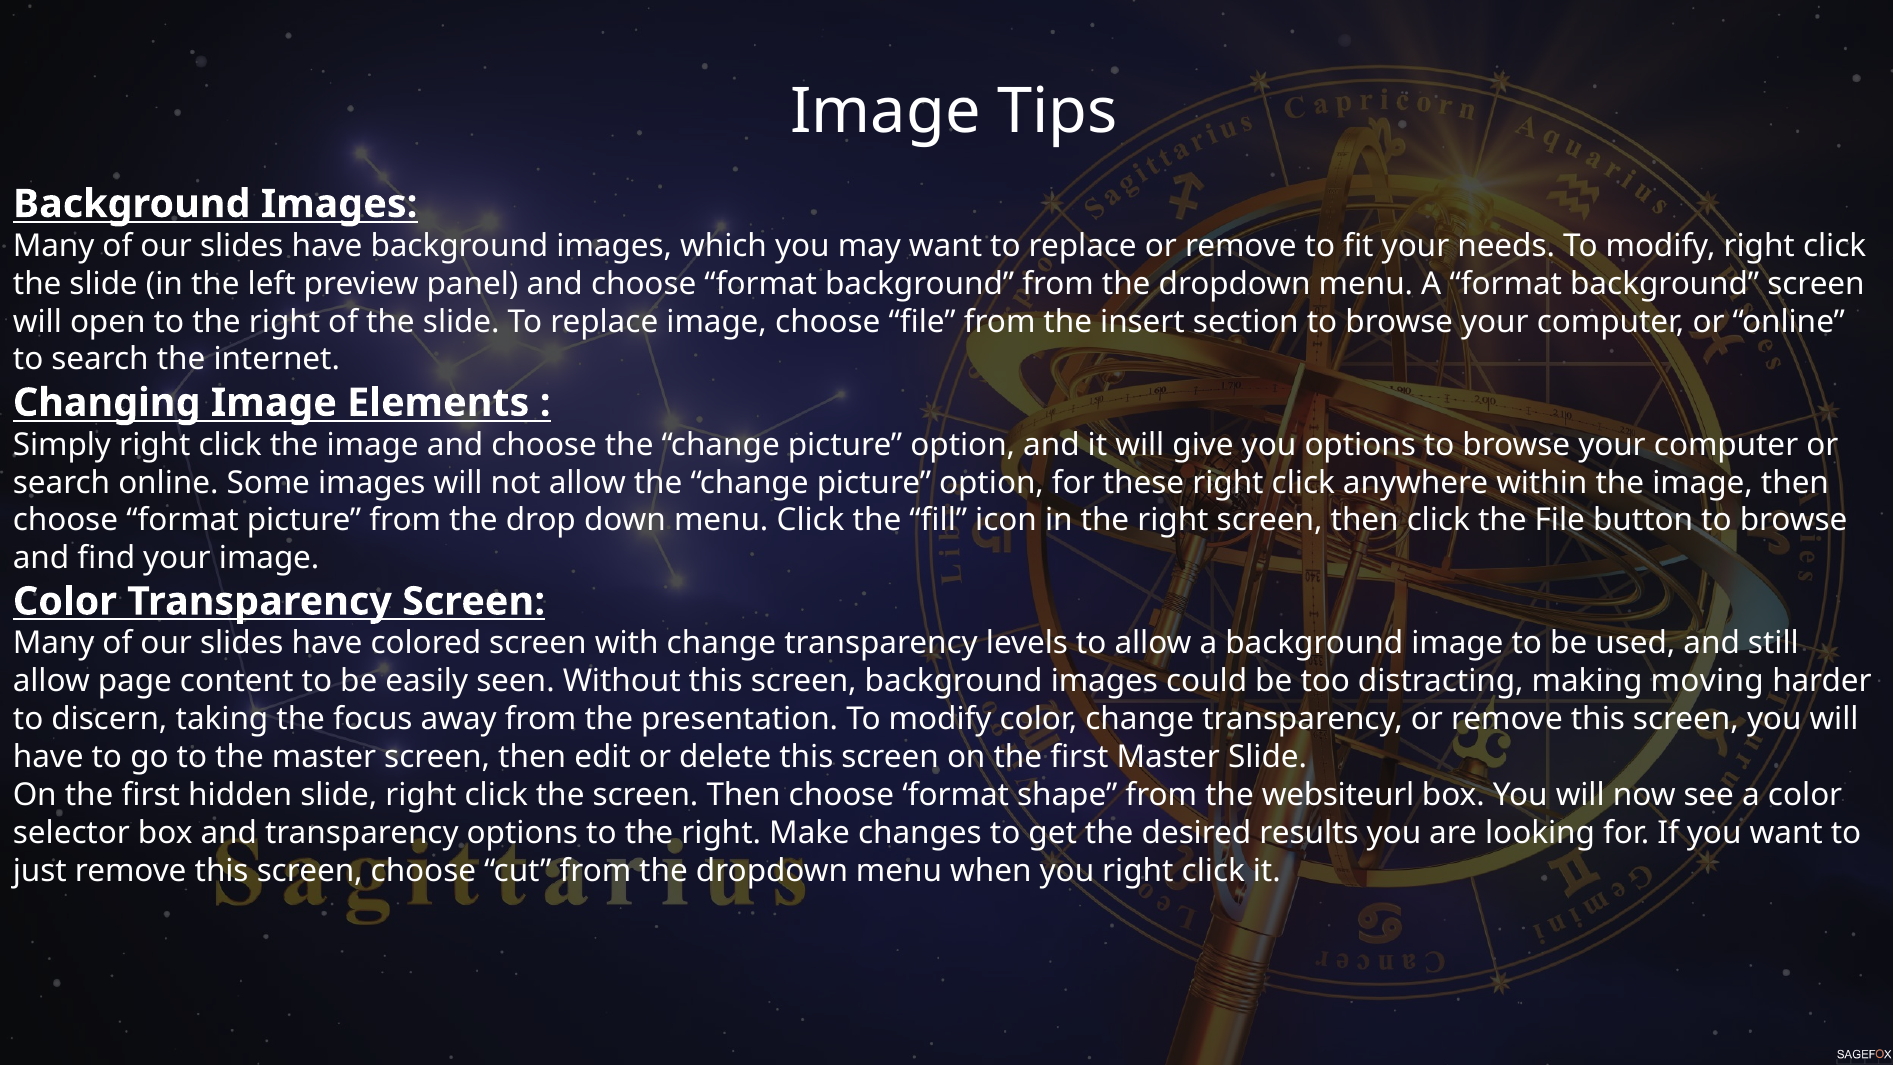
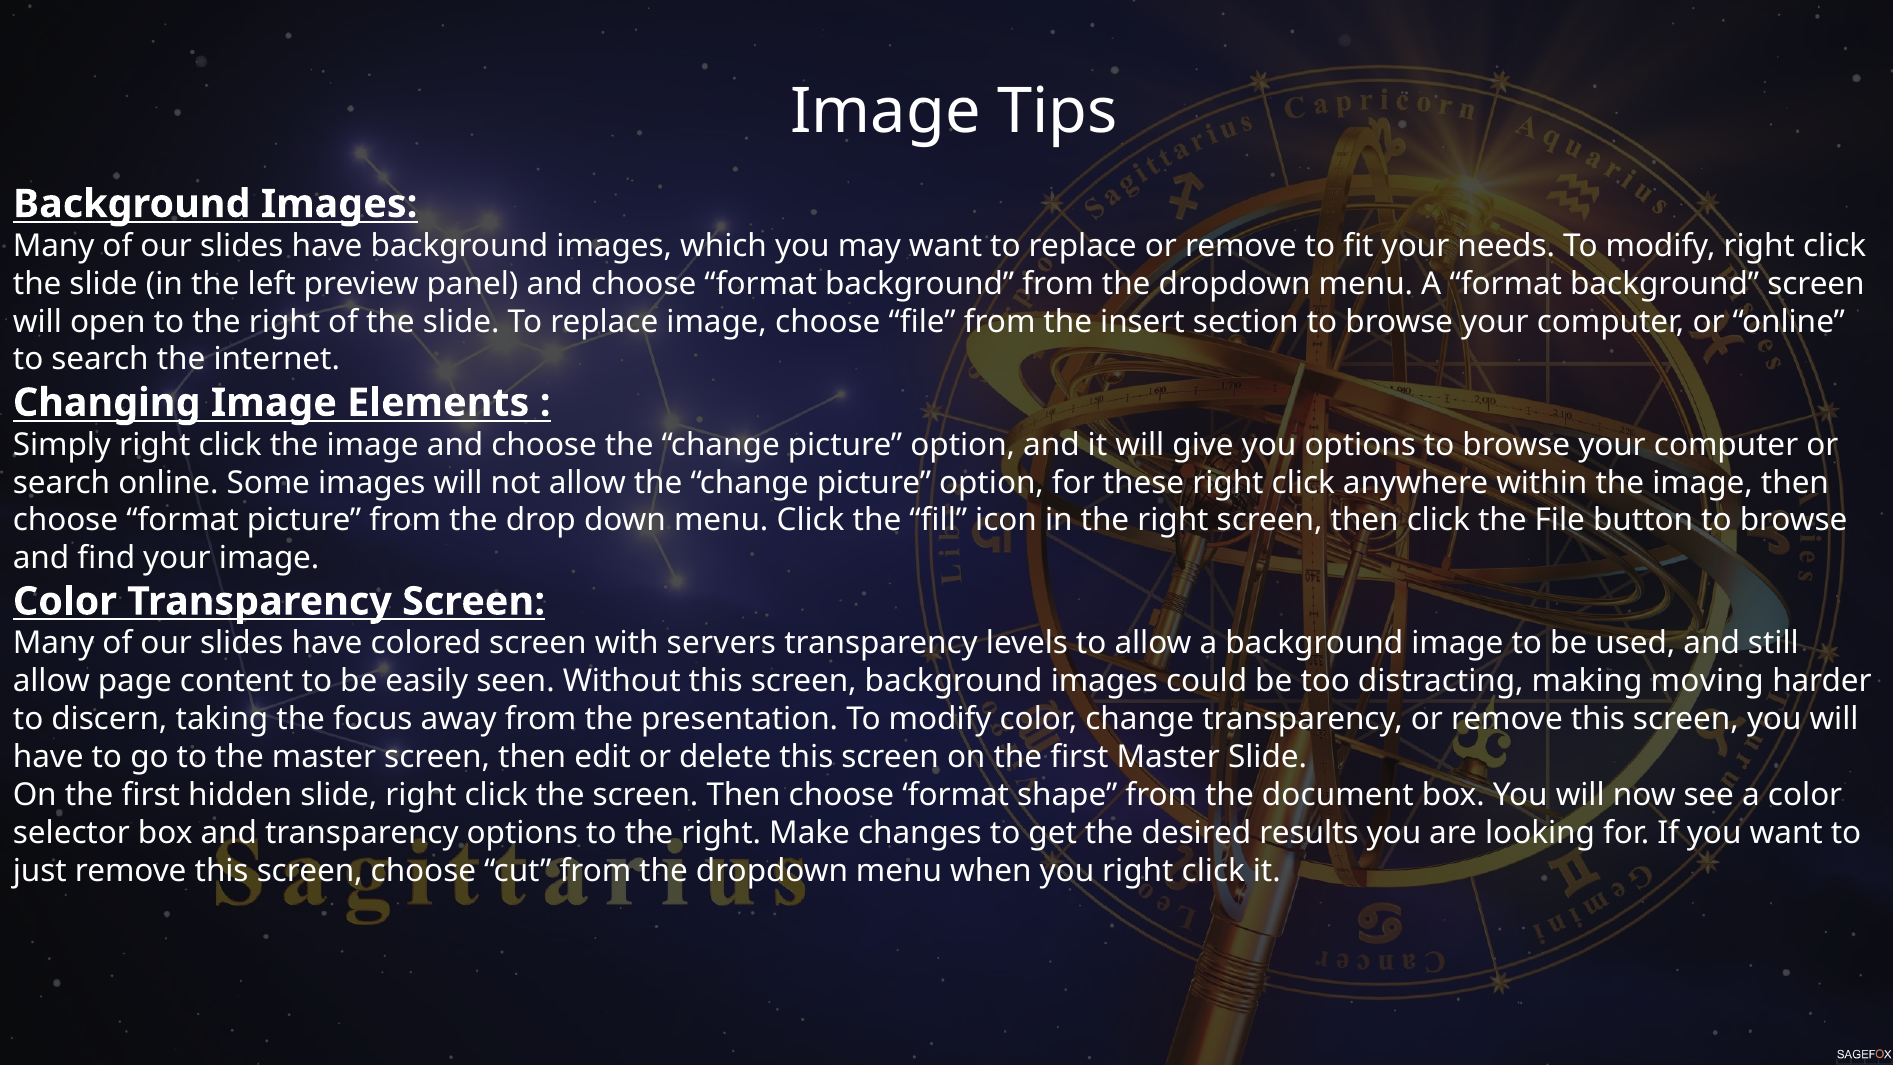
with change: change -> servers
websiteurl: websiteurl -> document
